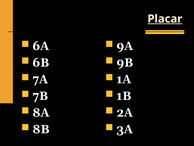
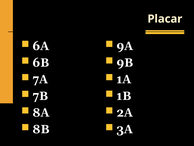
Placar underline: present -> none
